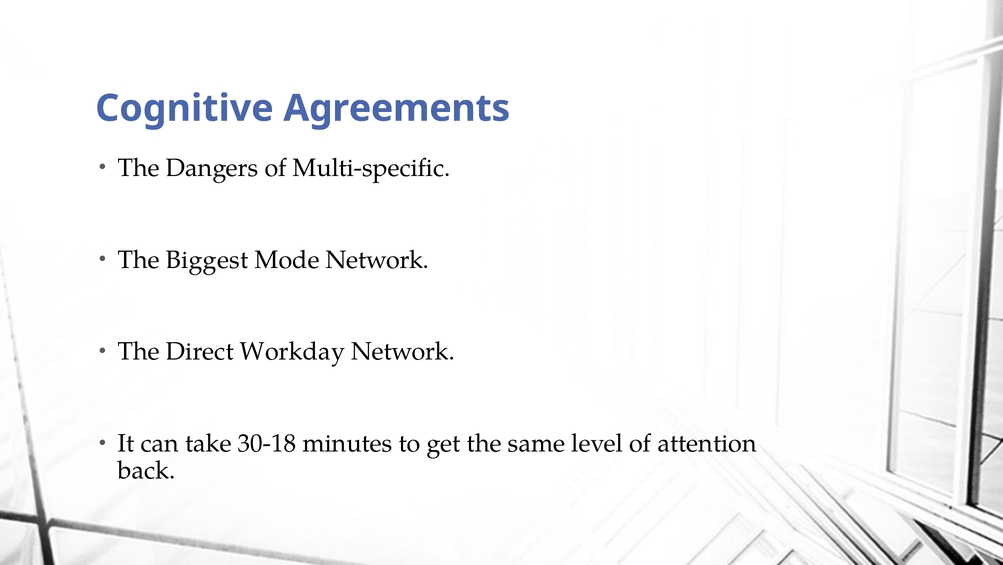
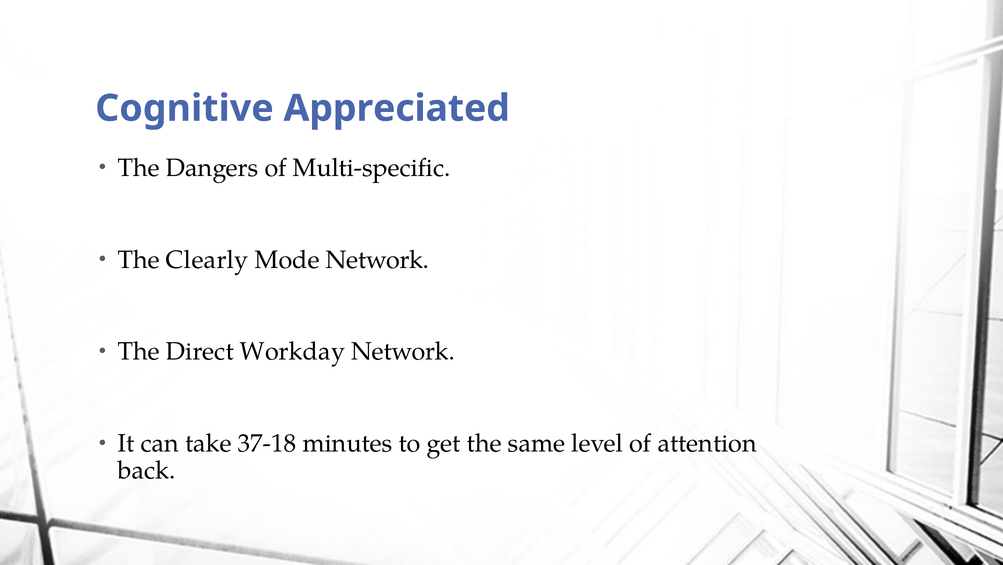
Agreements: Agreements -> Appreciated
Biggest: Biggest -> Clearly
30-18: 30-18 -> 37-18
